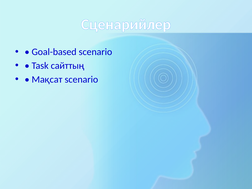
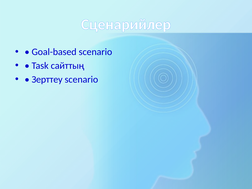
Мақсат: Мақсат -> Зерттеу
